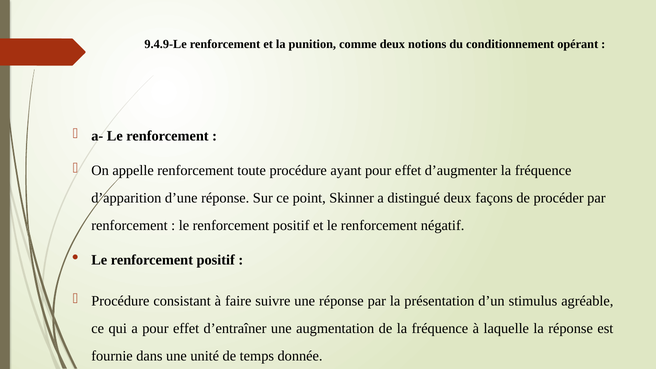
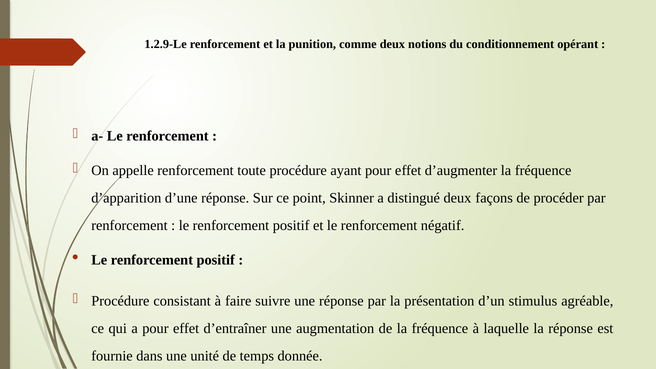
9.4.9-Le: 9.4.9-Le -> 1.2.9-Le
